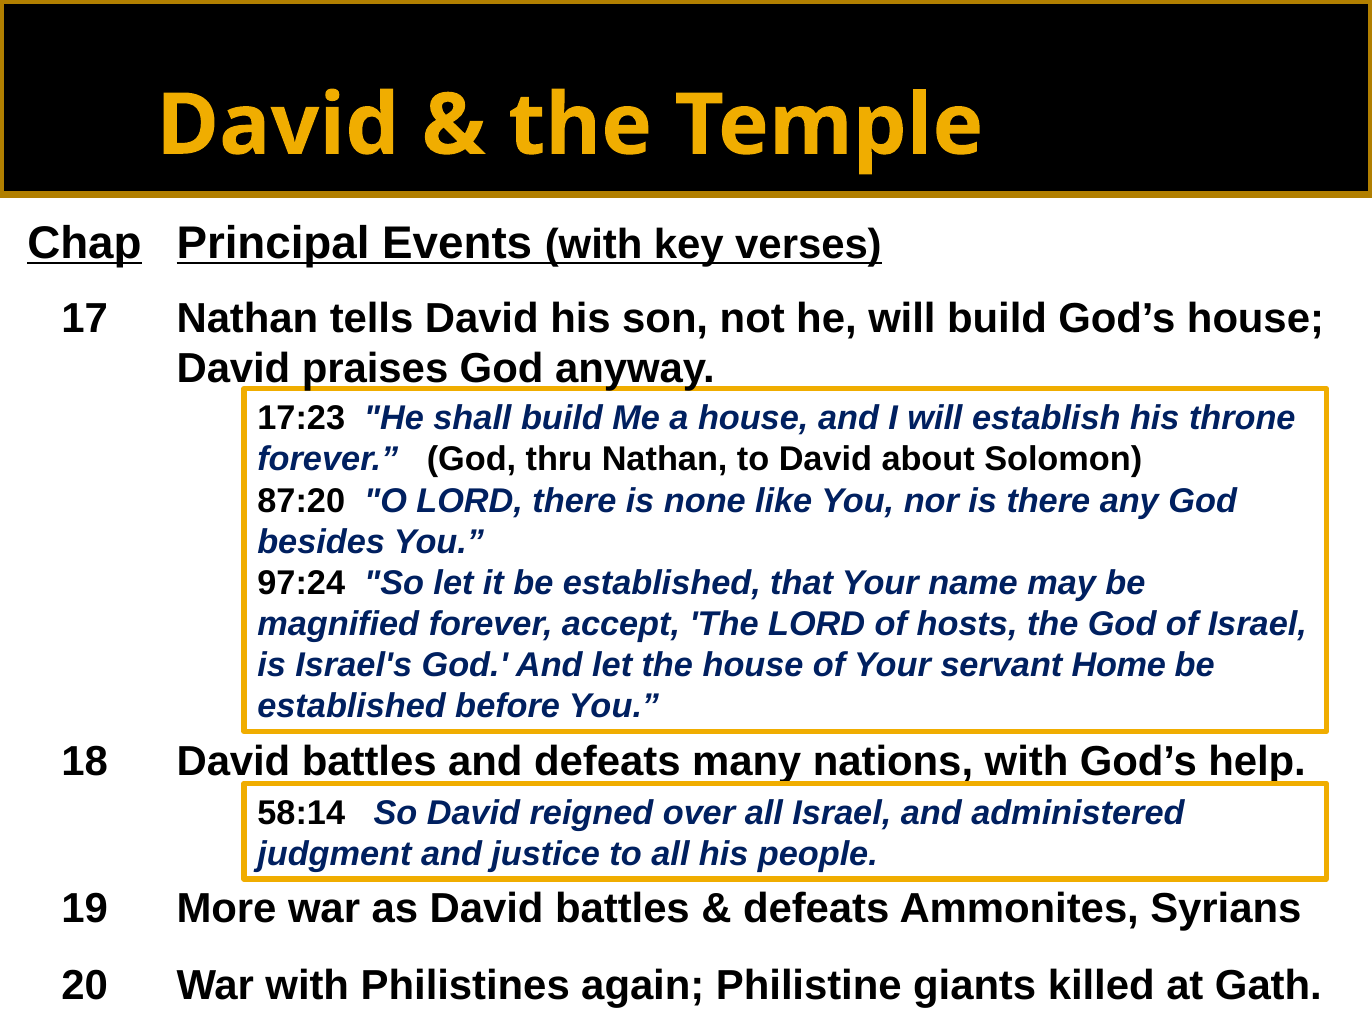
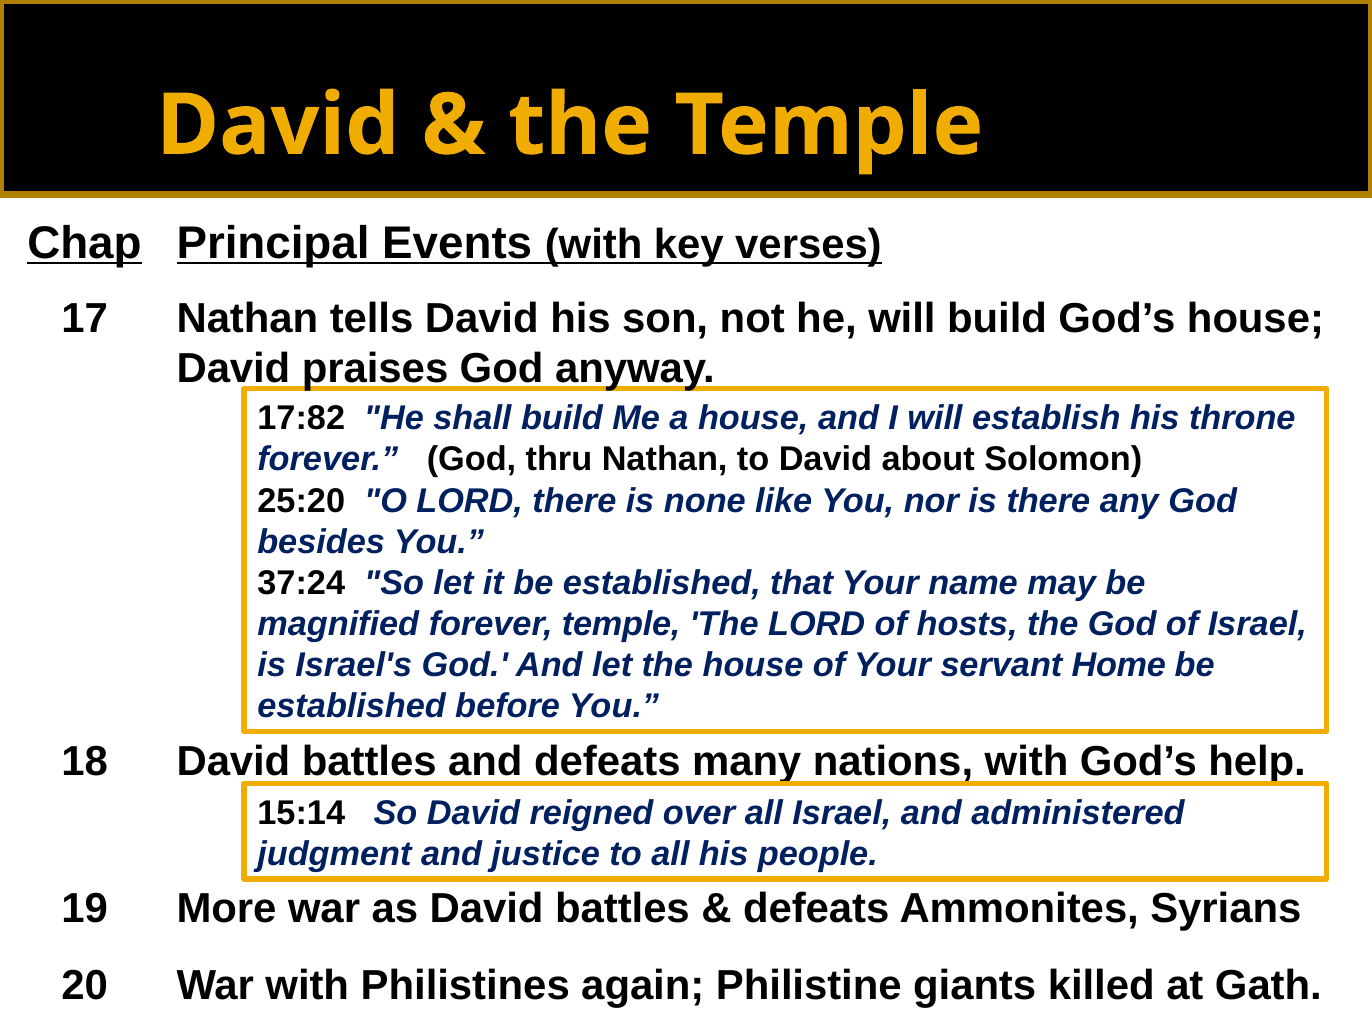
17:23: 17:23 -> 17:82
87:20: 87:20 -> 25:20
97:24: 97:24 -> 37:24
forever accept: accept -> temple
58:14: 58:14 -> 15:14
